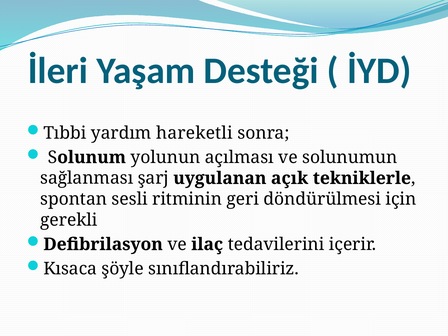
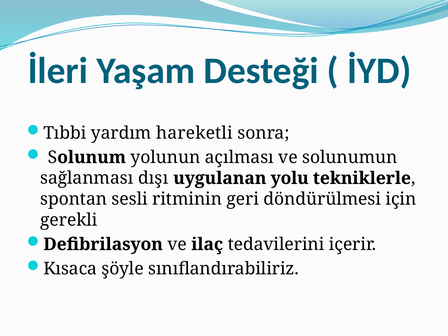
şarj: şarj -> dışı
açık: açık -> yolu
